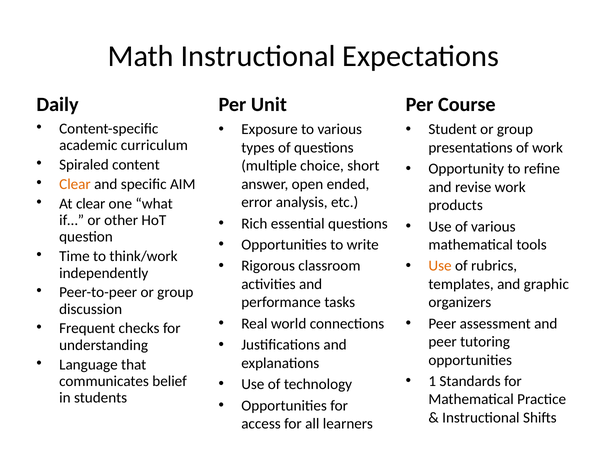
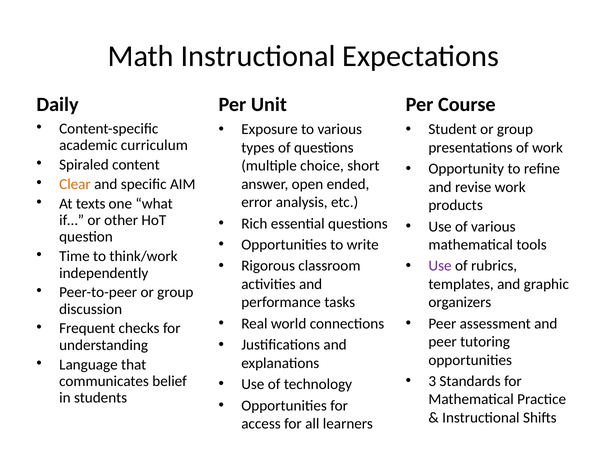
At clear: clear -> texts
Use at (440, 266) colour: orange -> purple
1: 1 -> 3
